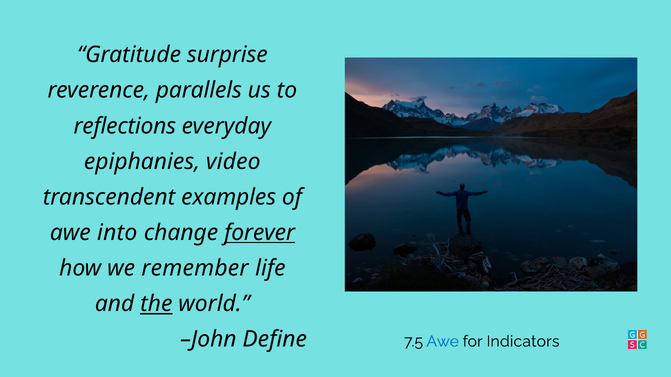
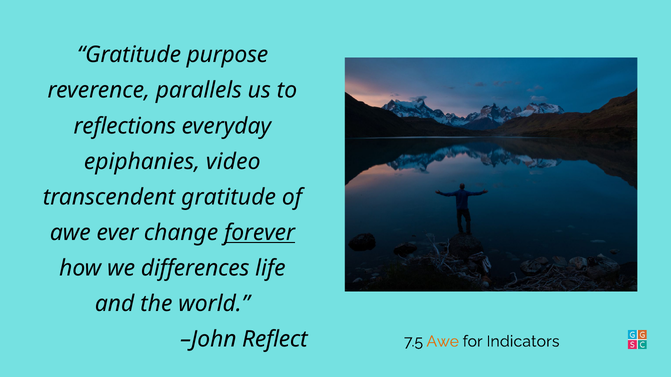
surprise: surprise -> purpose
transcendent examples: examples -> gratitude
into: into -> ever
remember: remember -> differences
the underline: present -> none
Define: Define -> Reflect
Awe at (443, 342) colour: blue -> orange
